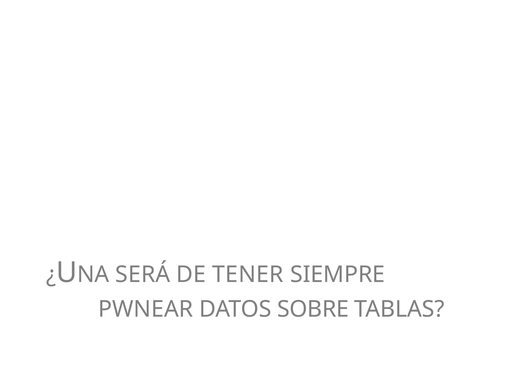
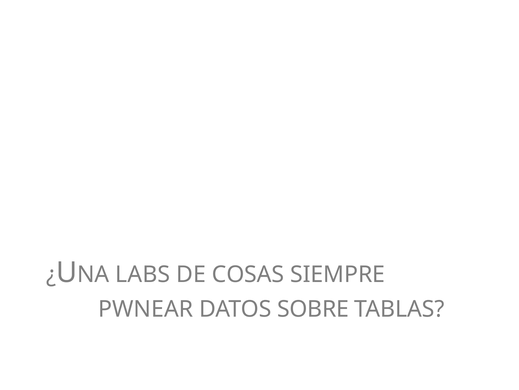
SERÁ: SERÁ -> LABS
TENER: TENER -> COSAS
